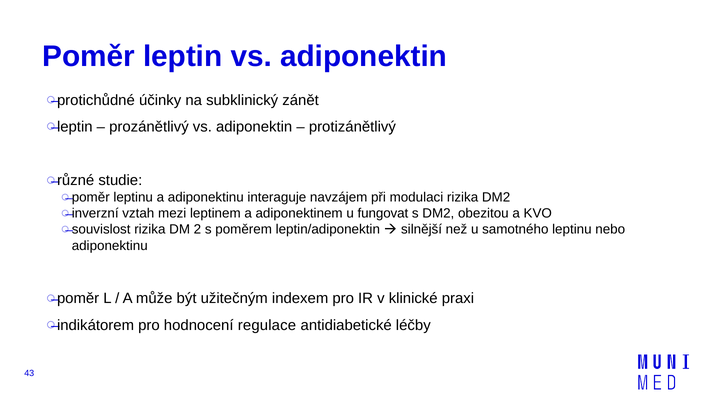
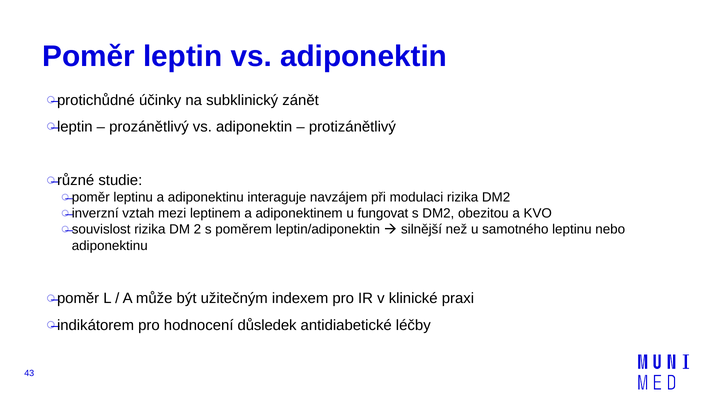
regulace: regulace -> důsledek
